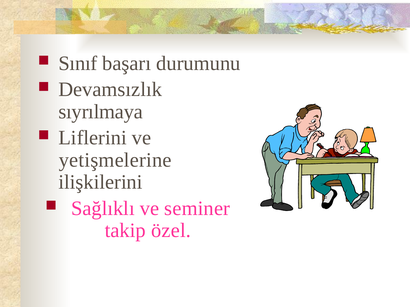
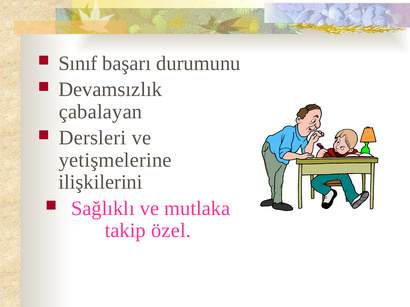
sıyrılmaya: sıyrılmaya -> çabalayan
Liflerini: Liflerini -> Dersleri
seminer: seminer -> mutlaka
